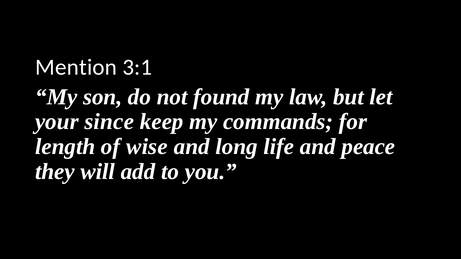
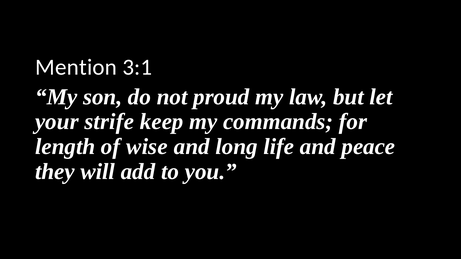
found: found -> proud
since: since -> strife
